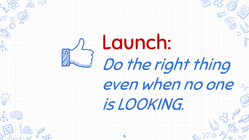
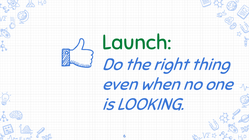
Launch colour: red -> green
